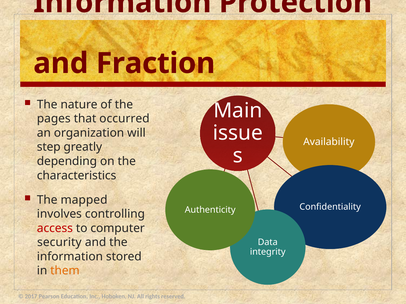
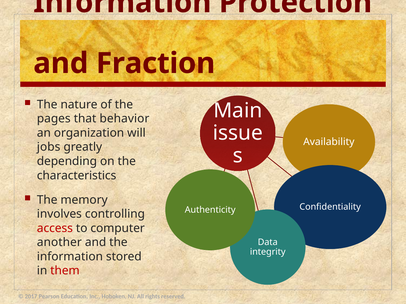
occurred: occurred -> behavior
step: step -> jobs
mapped: mapped -> memory
security: security -> another
them colour: orange -> red
